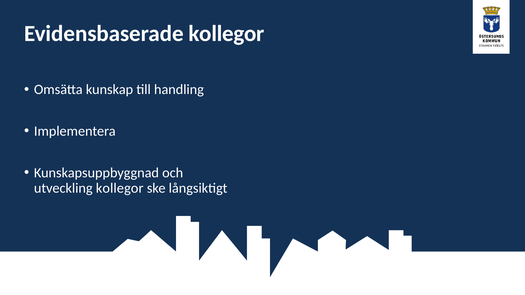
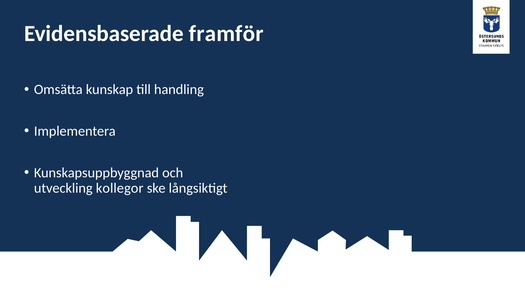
Evidensbaserade kollegor: kollegor -> framför
